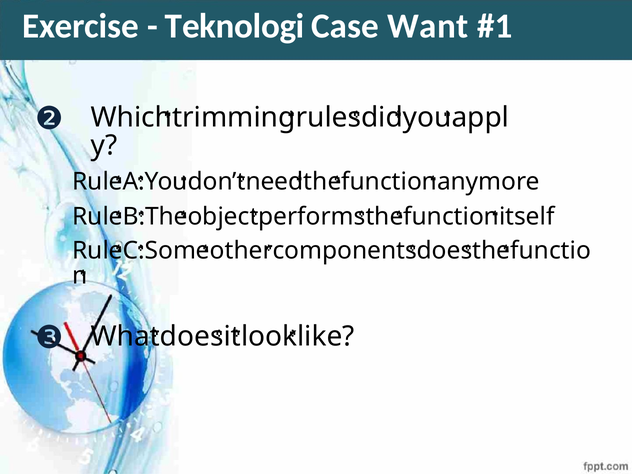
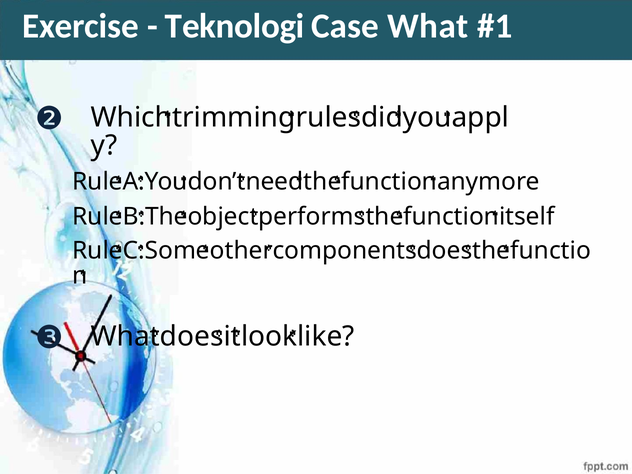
Case Want: Want -> What
